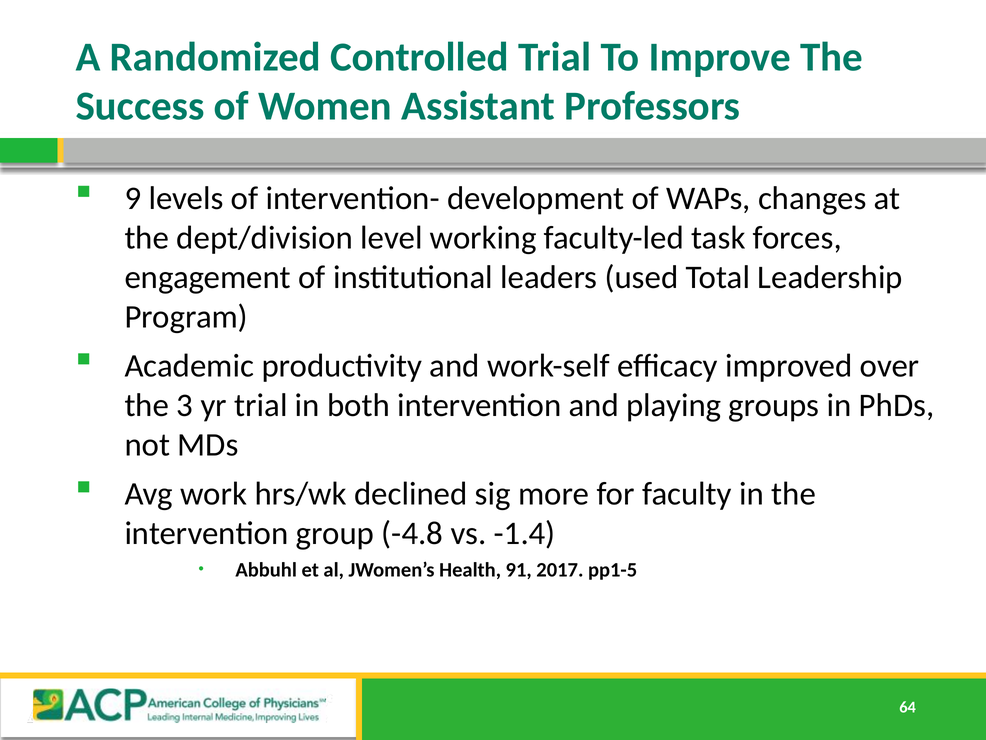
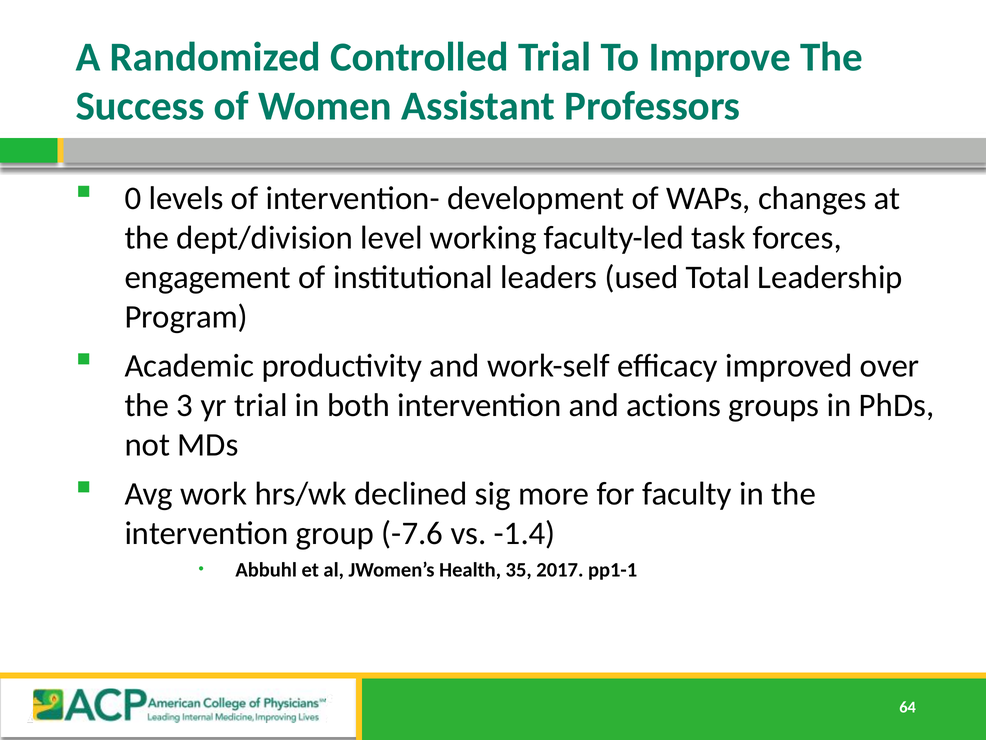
9: 9 -> 0
playing: playing -> actions
-4.8: -4.8 -> -7.6
91: 91 -> 35
pp1-5: pp1-5 -> pp1-1
